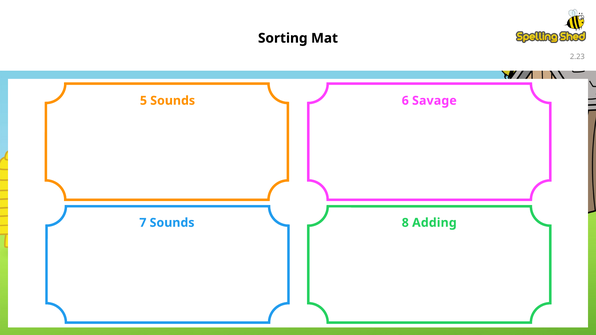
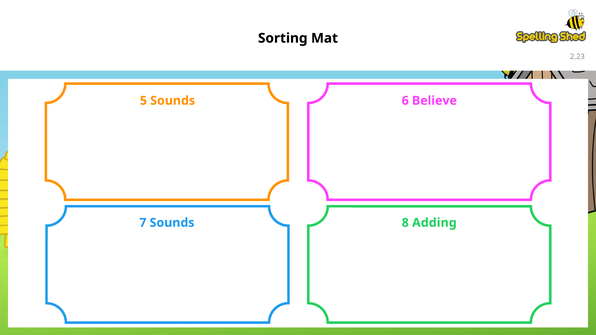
Savage: Savage -> Believe
